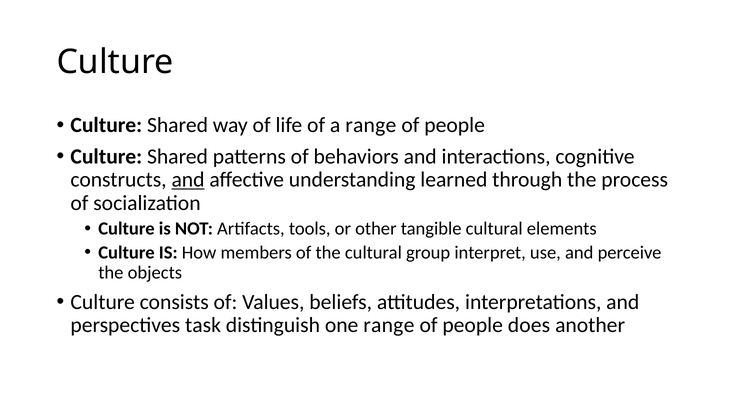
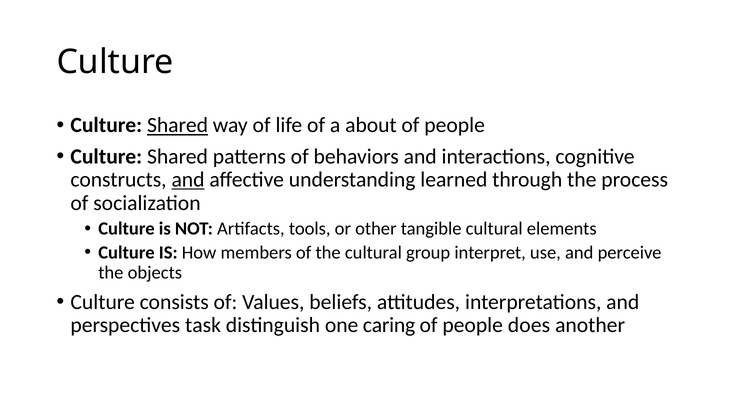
Shared at (178, 125) underline: none -> present
a range: range -> about
one range: range -> caring
